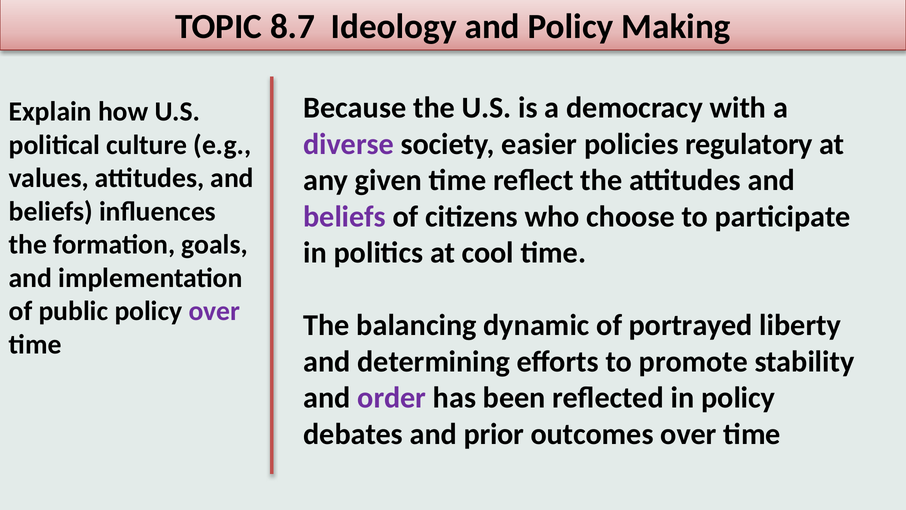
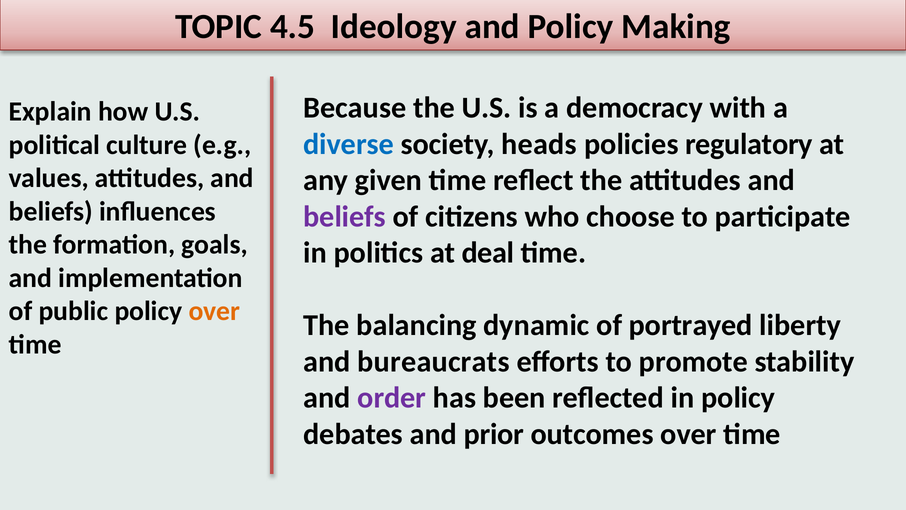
8.7: 8.7 -> 4.5
diverse colour: purple -> blue
easier: easier -> heads
cool: cool -> deal
over at (214, 311) colour: purple -> orange
determining: determining -> bureaucrats
